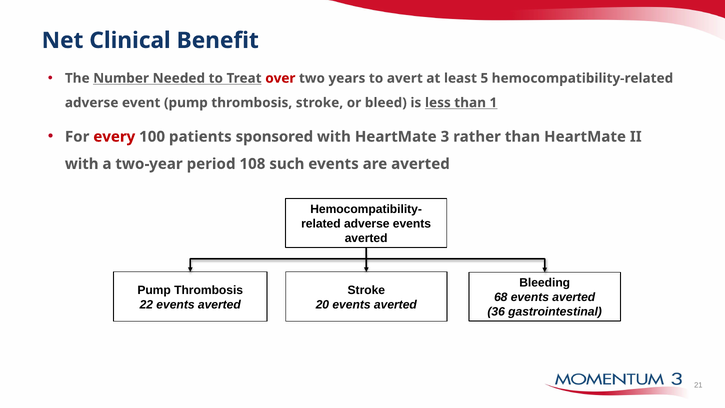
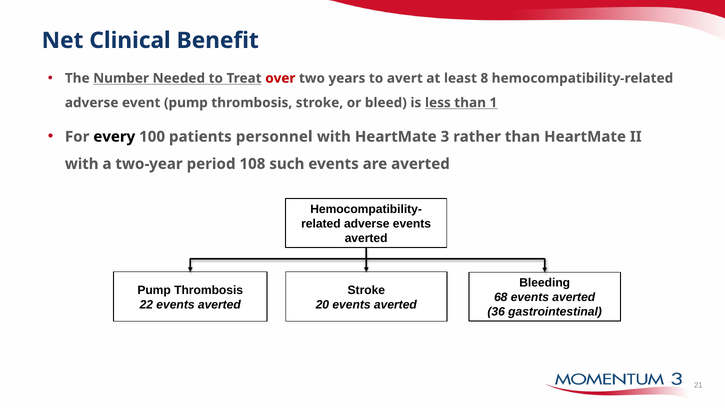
5: 5 -> 8
every colour: red -> black
sponsored: sponsored -> personnel
